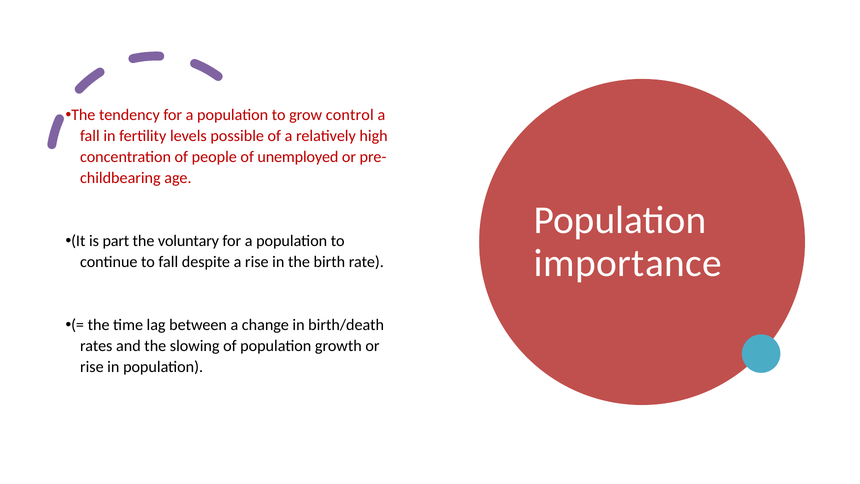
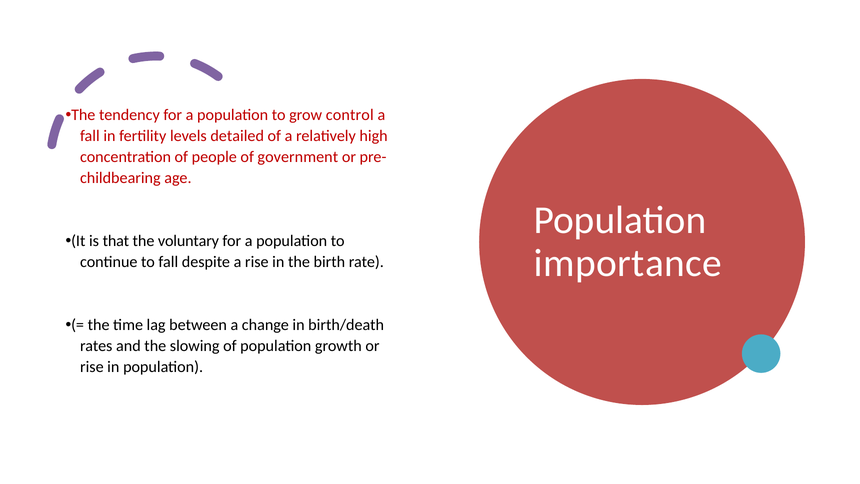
possible: possible -> detailed
unemployed: unemployed -> government
part: part -> that
